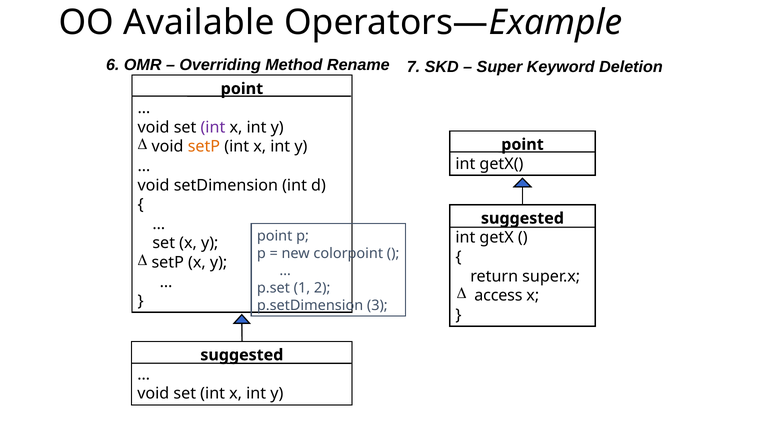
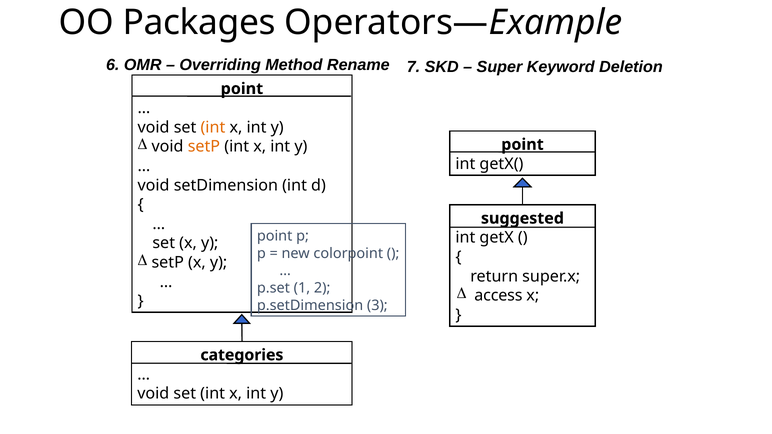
Available: Available -> Packages
int at (213, 127) colour: purple -> orange
suggested at (242, 355): suggested -> categories
